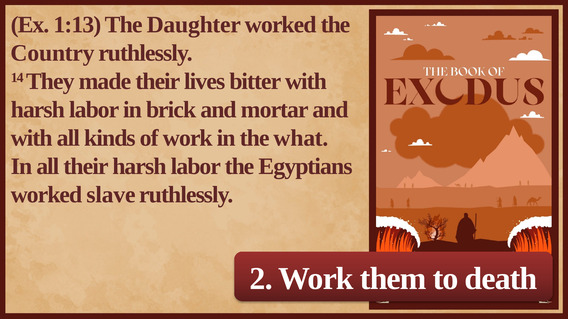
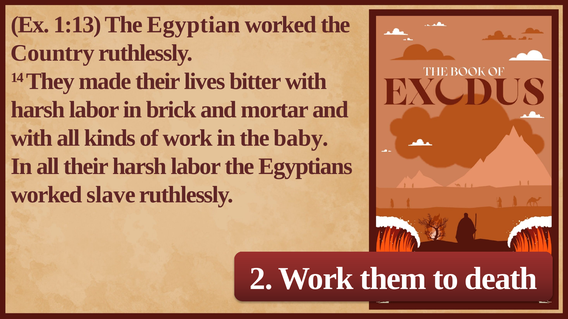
Daughter: Daughter -> Egyptian
what: what -> baby
